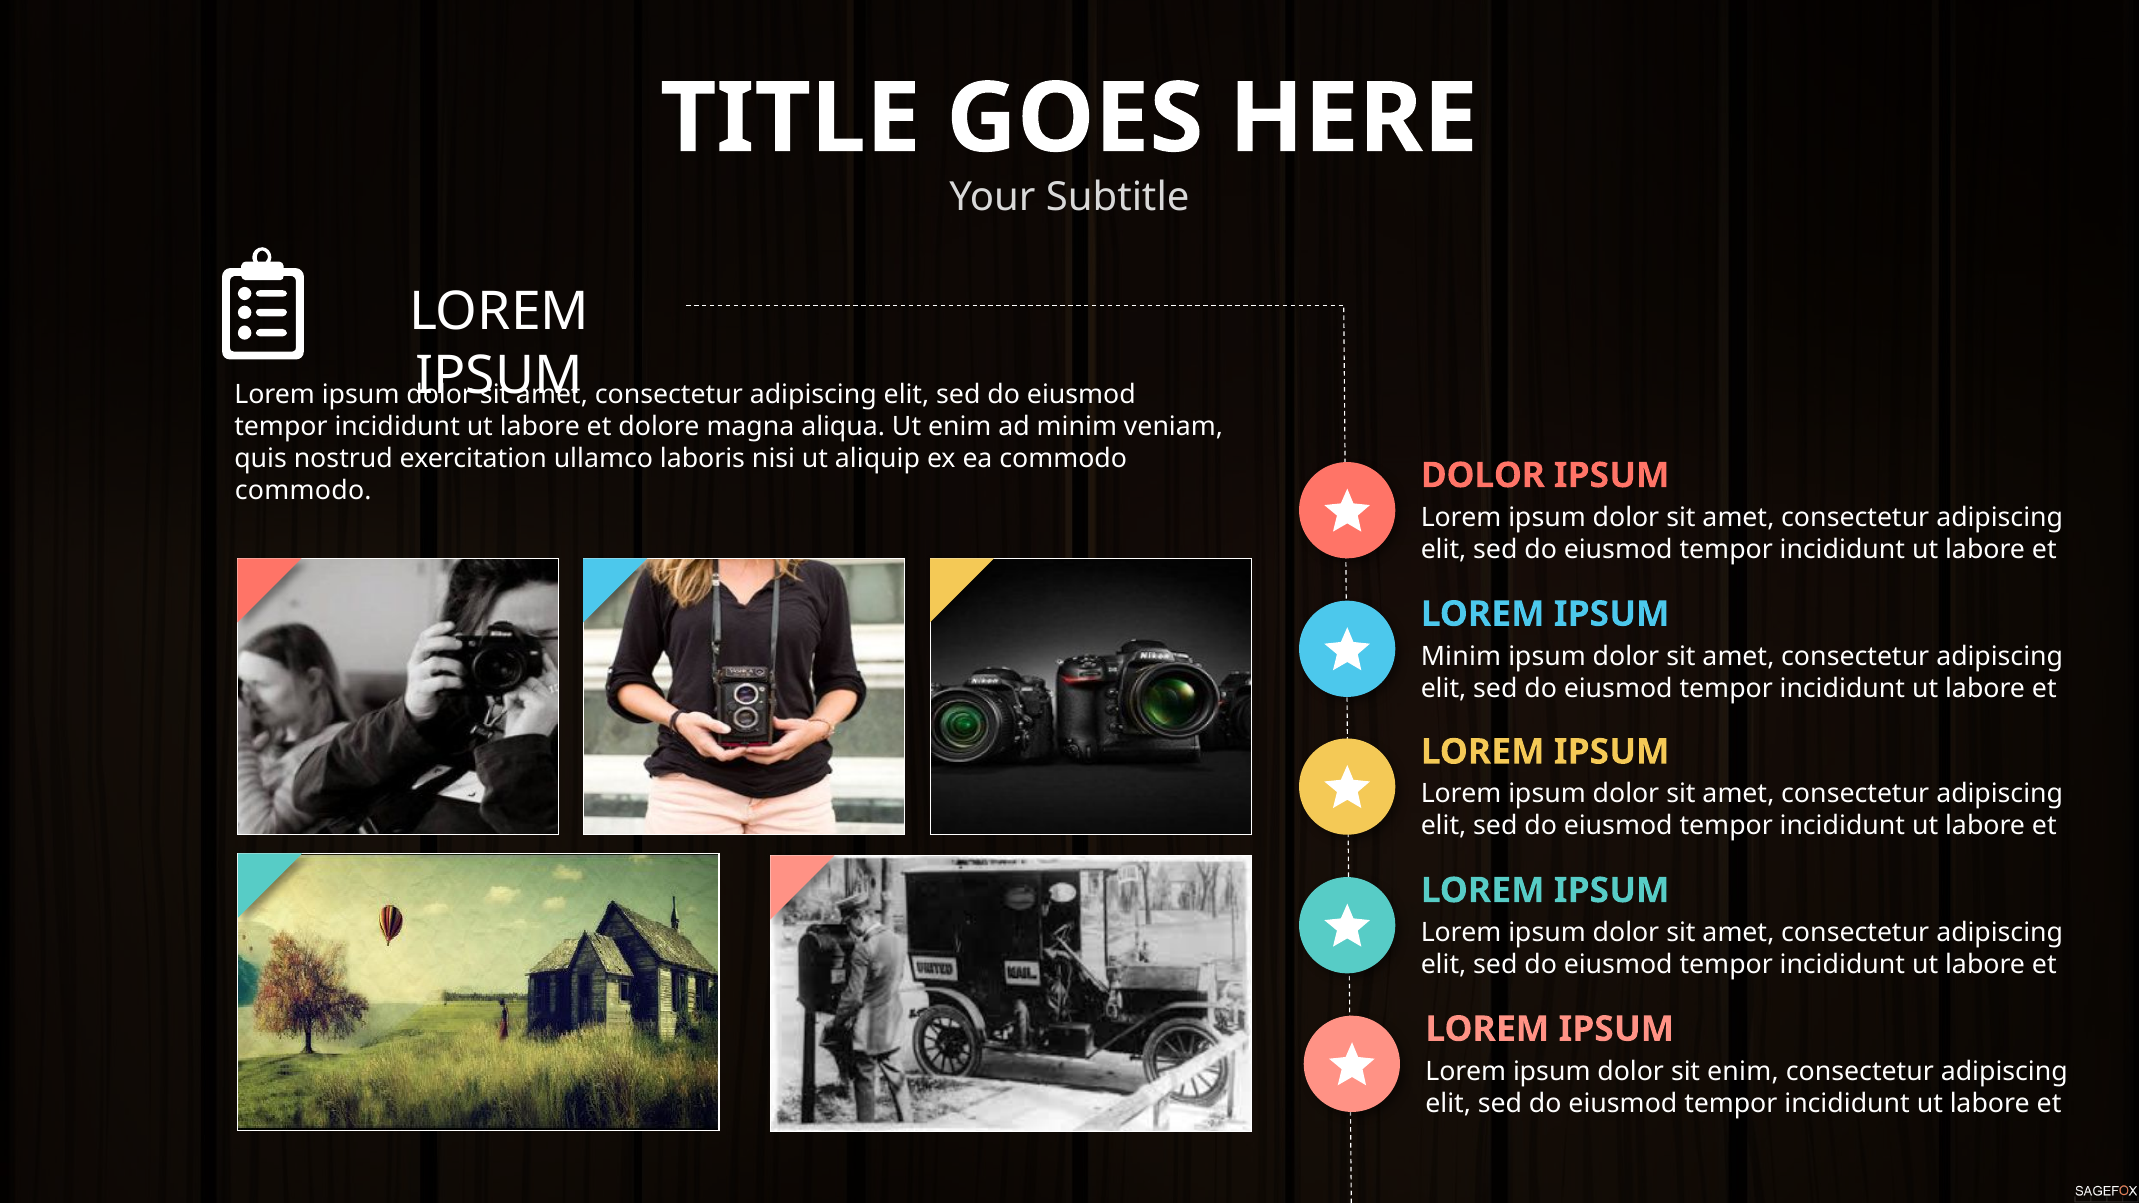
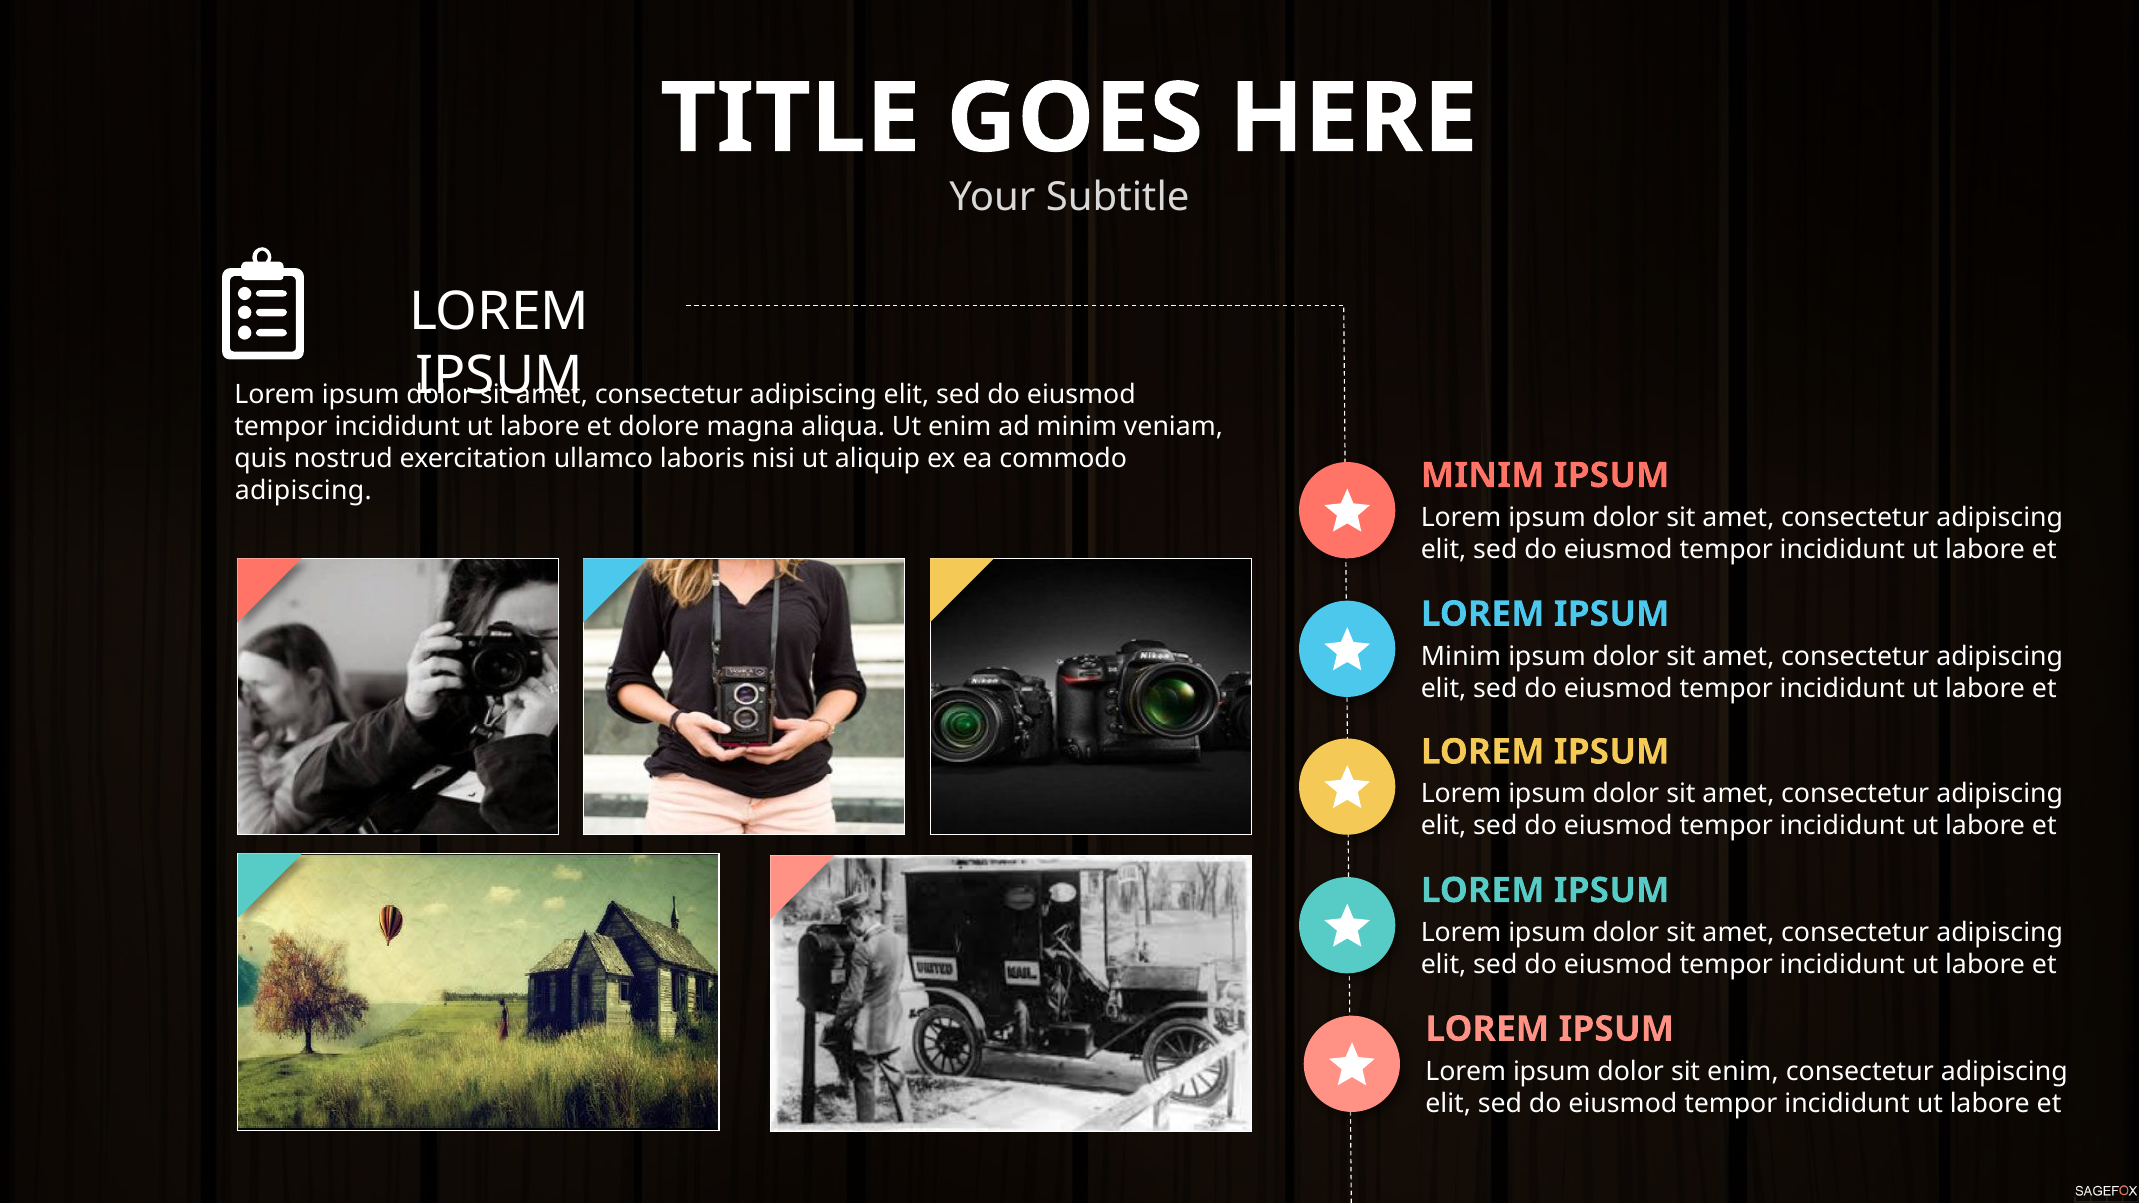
DOLOR at (1483, 476): DOLOR -> MINIM
commodo at (303, 491): commodo -> adipiscing
